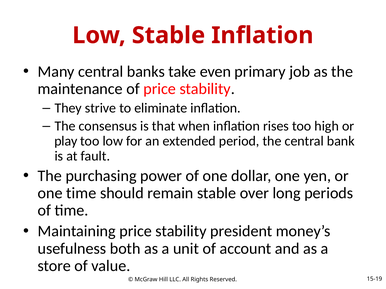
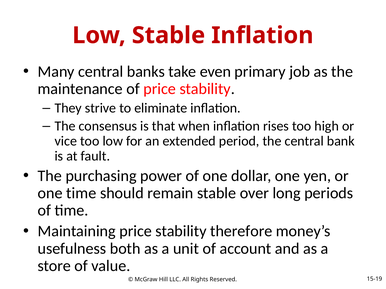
play: play -> vice
president: president -> therefore
